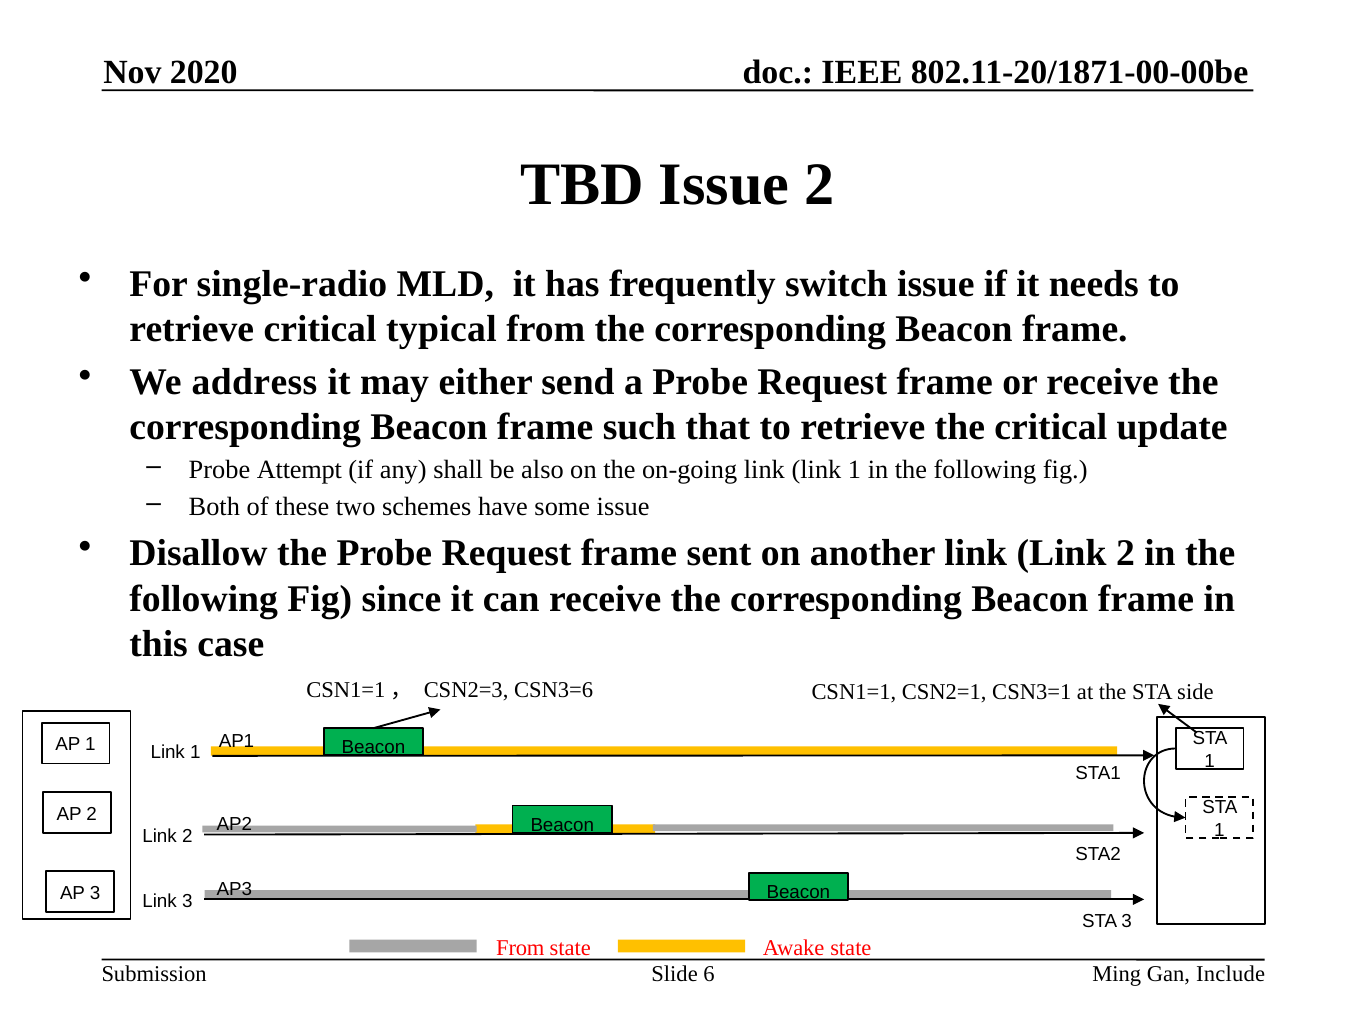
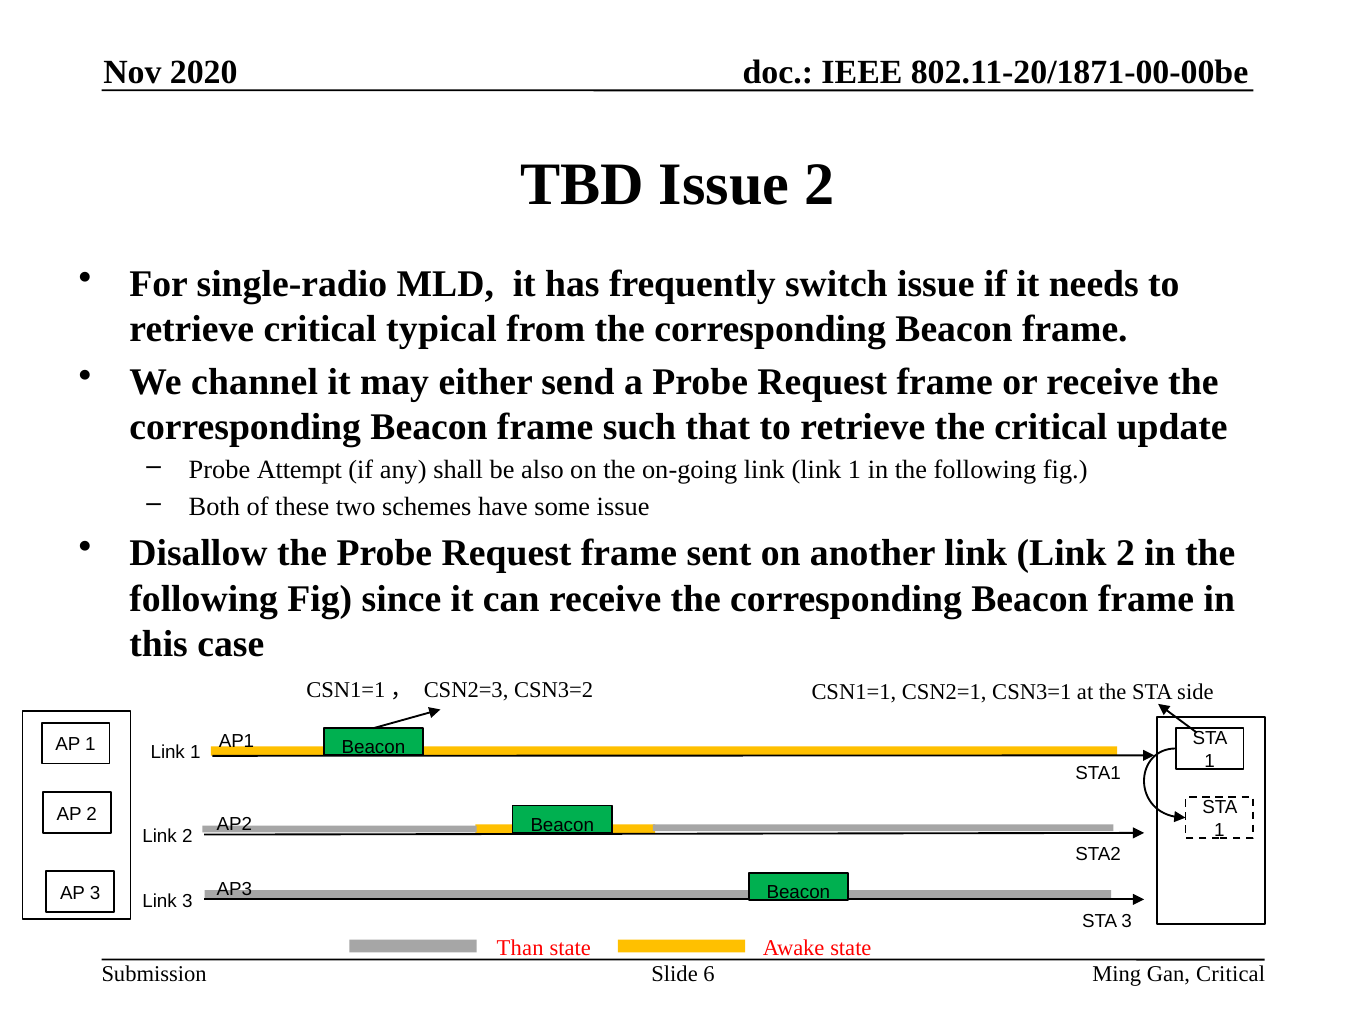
address: address -> channel
CSN3=6: CSN3=6 -> CSN3=2
From at (520, 948): From -> Than
Gan Include: Include -> Critical
